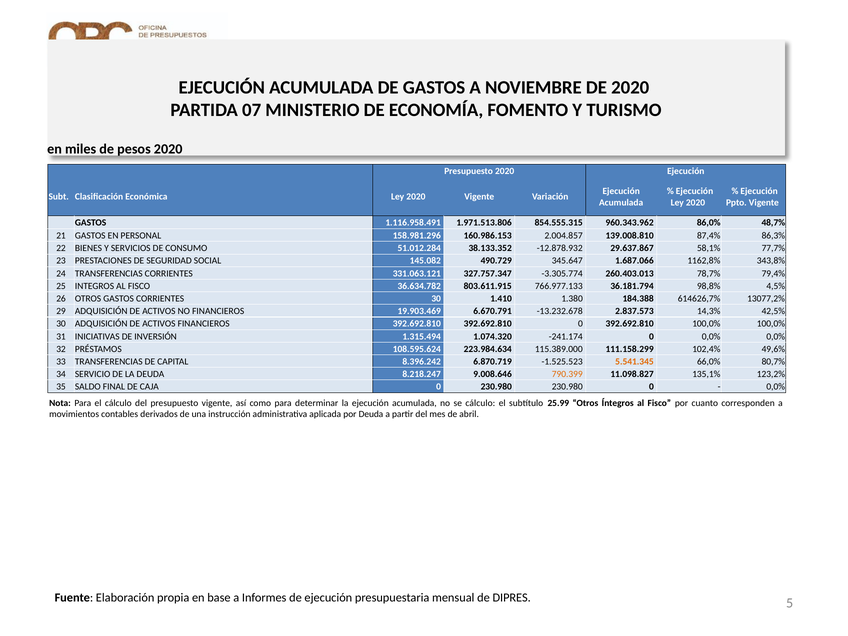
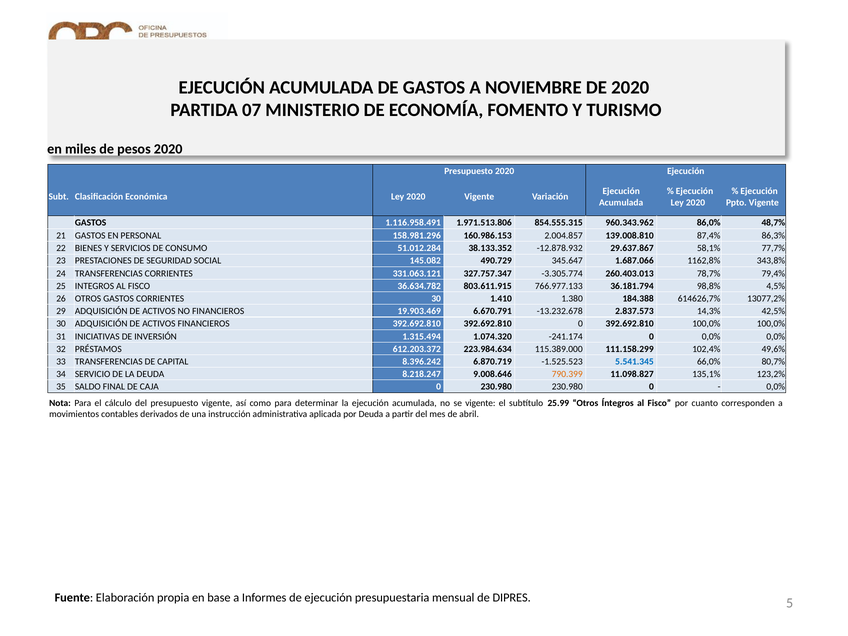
108.595.624: 108.595.624 -> 612.203.372
5.541.345 colour: orange -> blue
se cálculo: cálculo -> vigente
